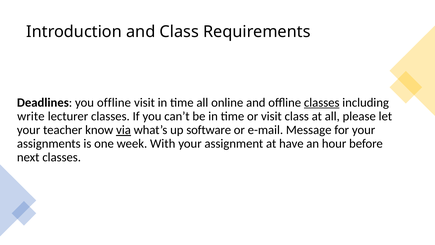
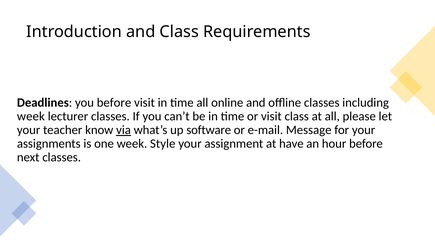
you offline: offline -> before
classes at (322, 102) underline: present -> none
write at (31, 116): write -> week
With: With -> Style
